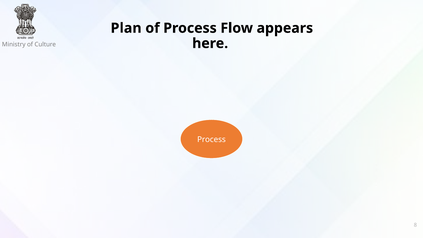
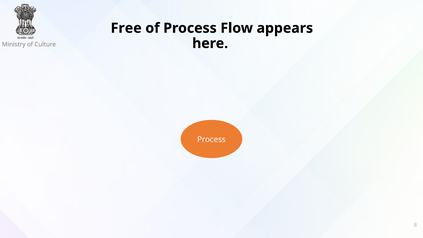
Plan: Plan -> Free
